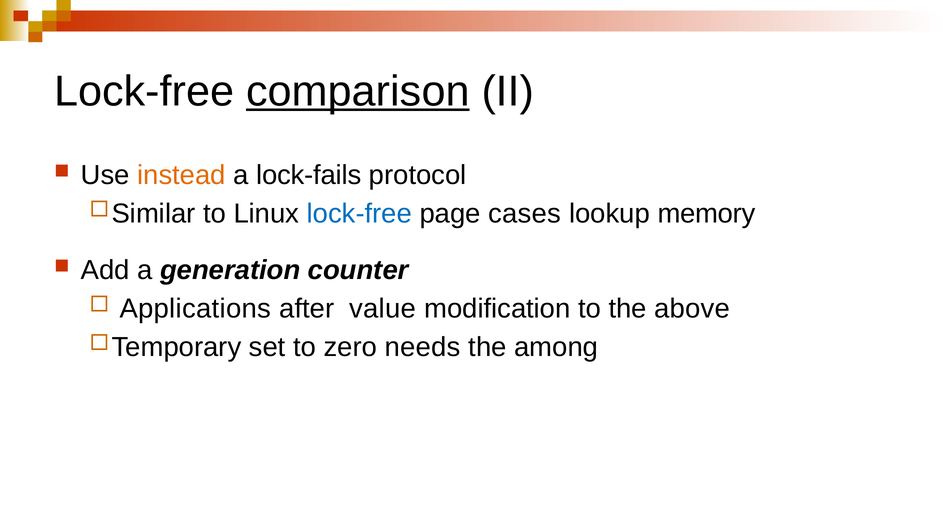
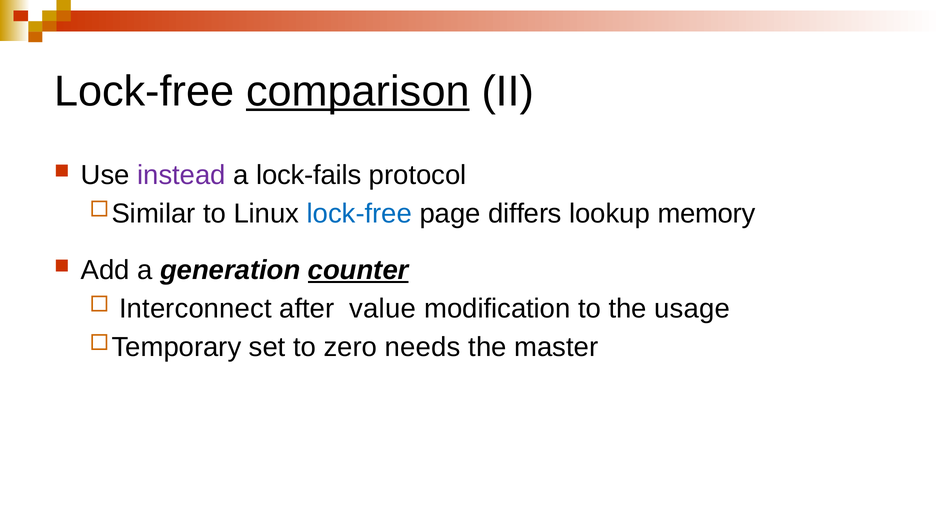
instead colour: orange -> purple
cases: cases -> differs
counter underline: none -> present
Applications: Applications -> Interconnect
above: above -> usage
among: among -> master
